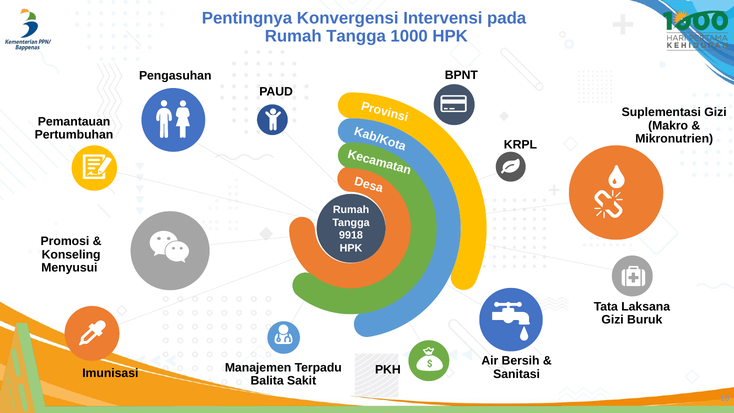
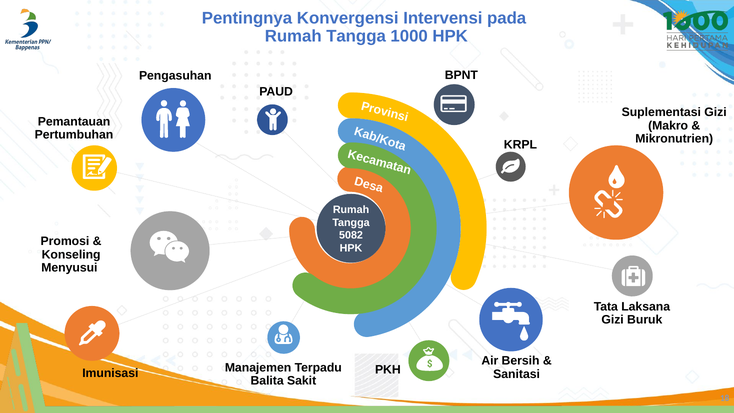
9918: 9918 -> 5082
